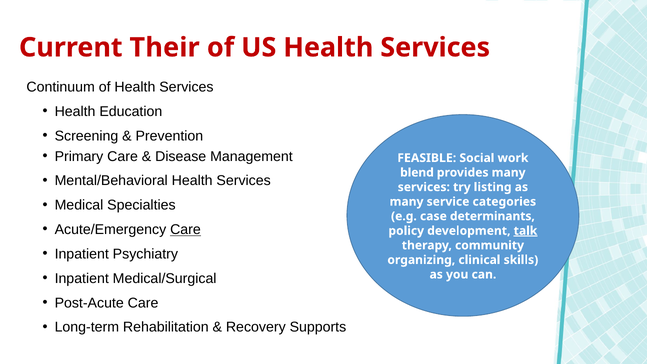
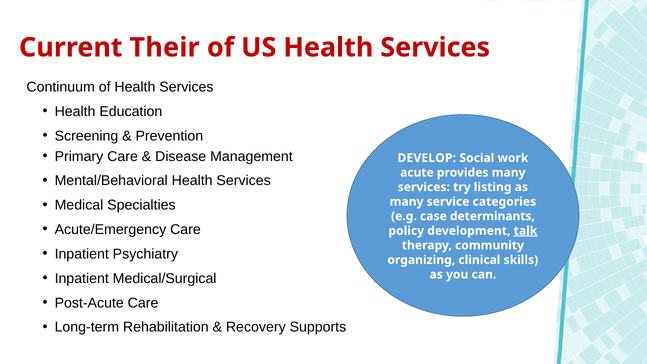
FEASIBLE: FEASIBLE -> DEVELOP
blend: blend -> acute
Care at (185, 230) underline: present -> none
